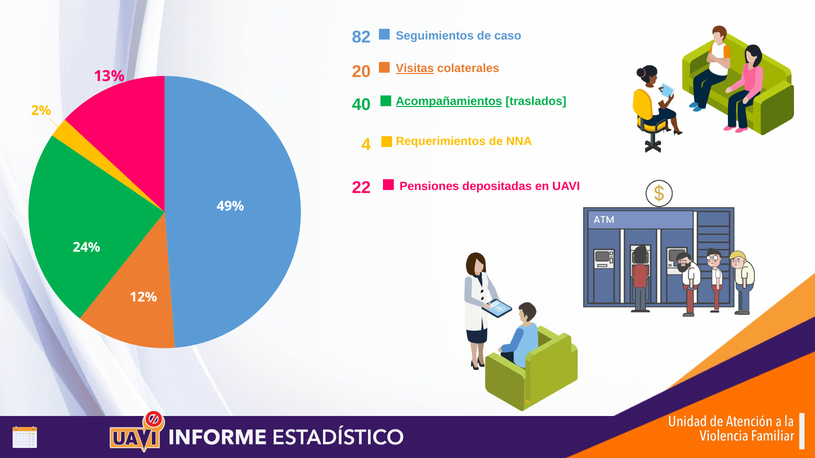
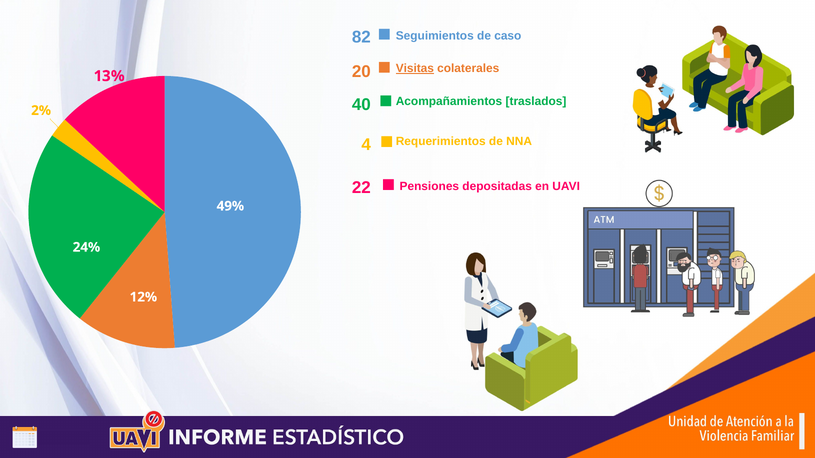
Acompañamientos underline: present -> none
